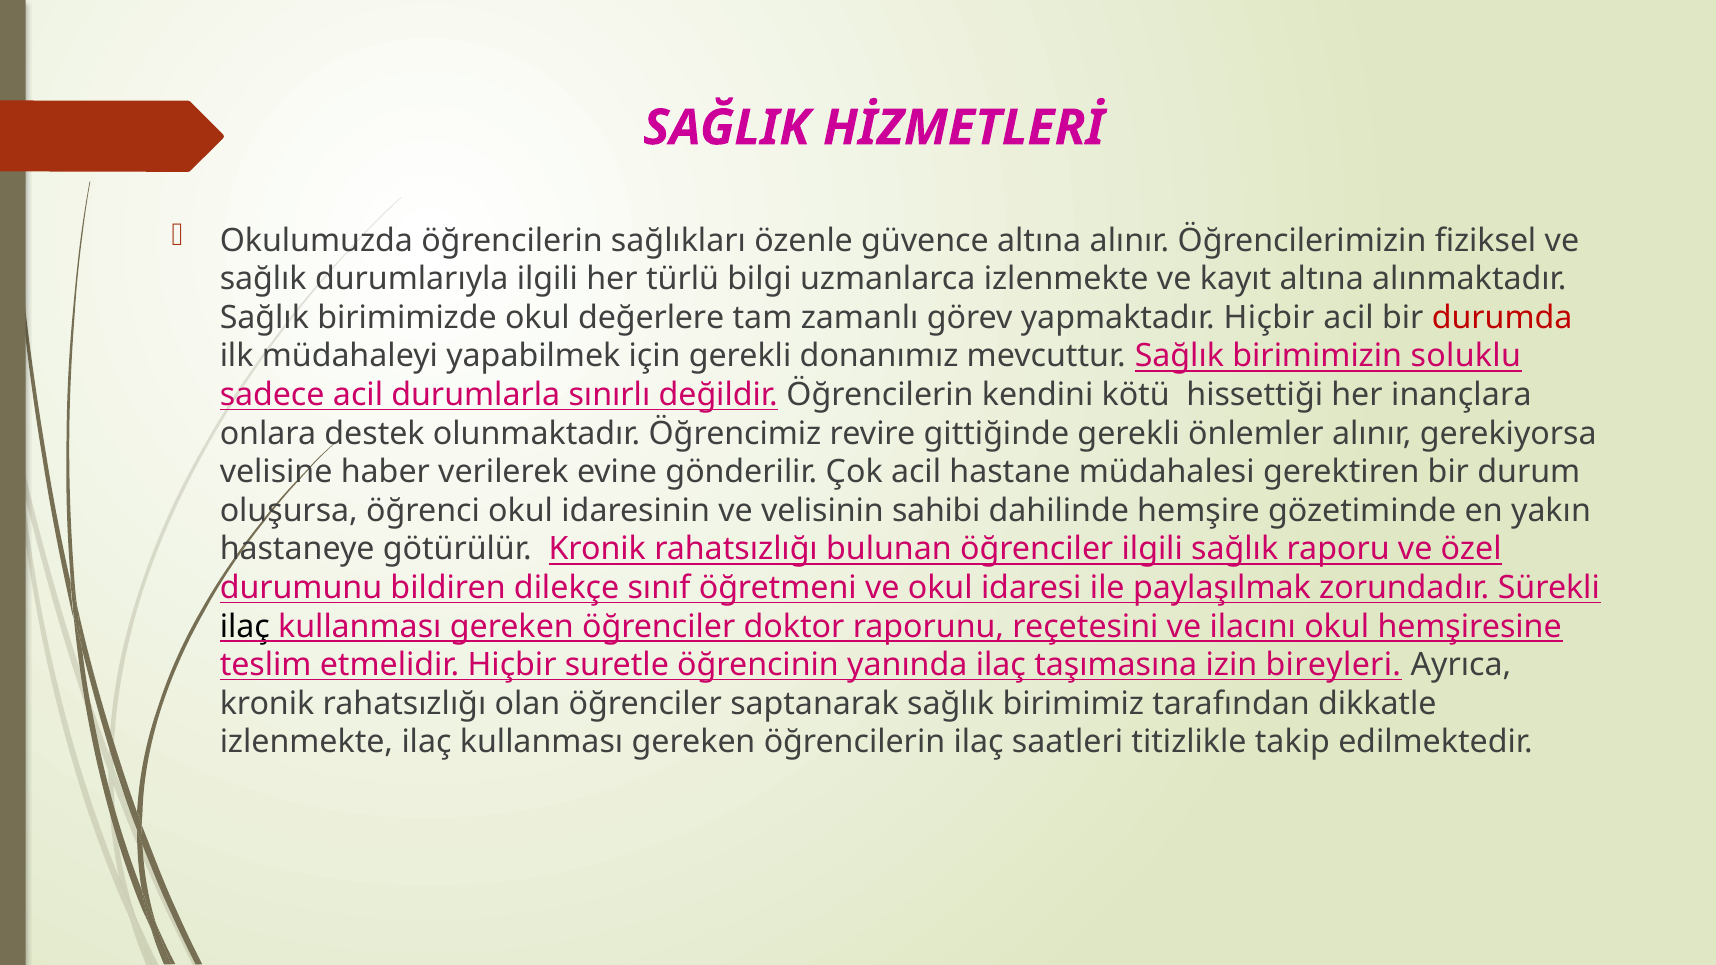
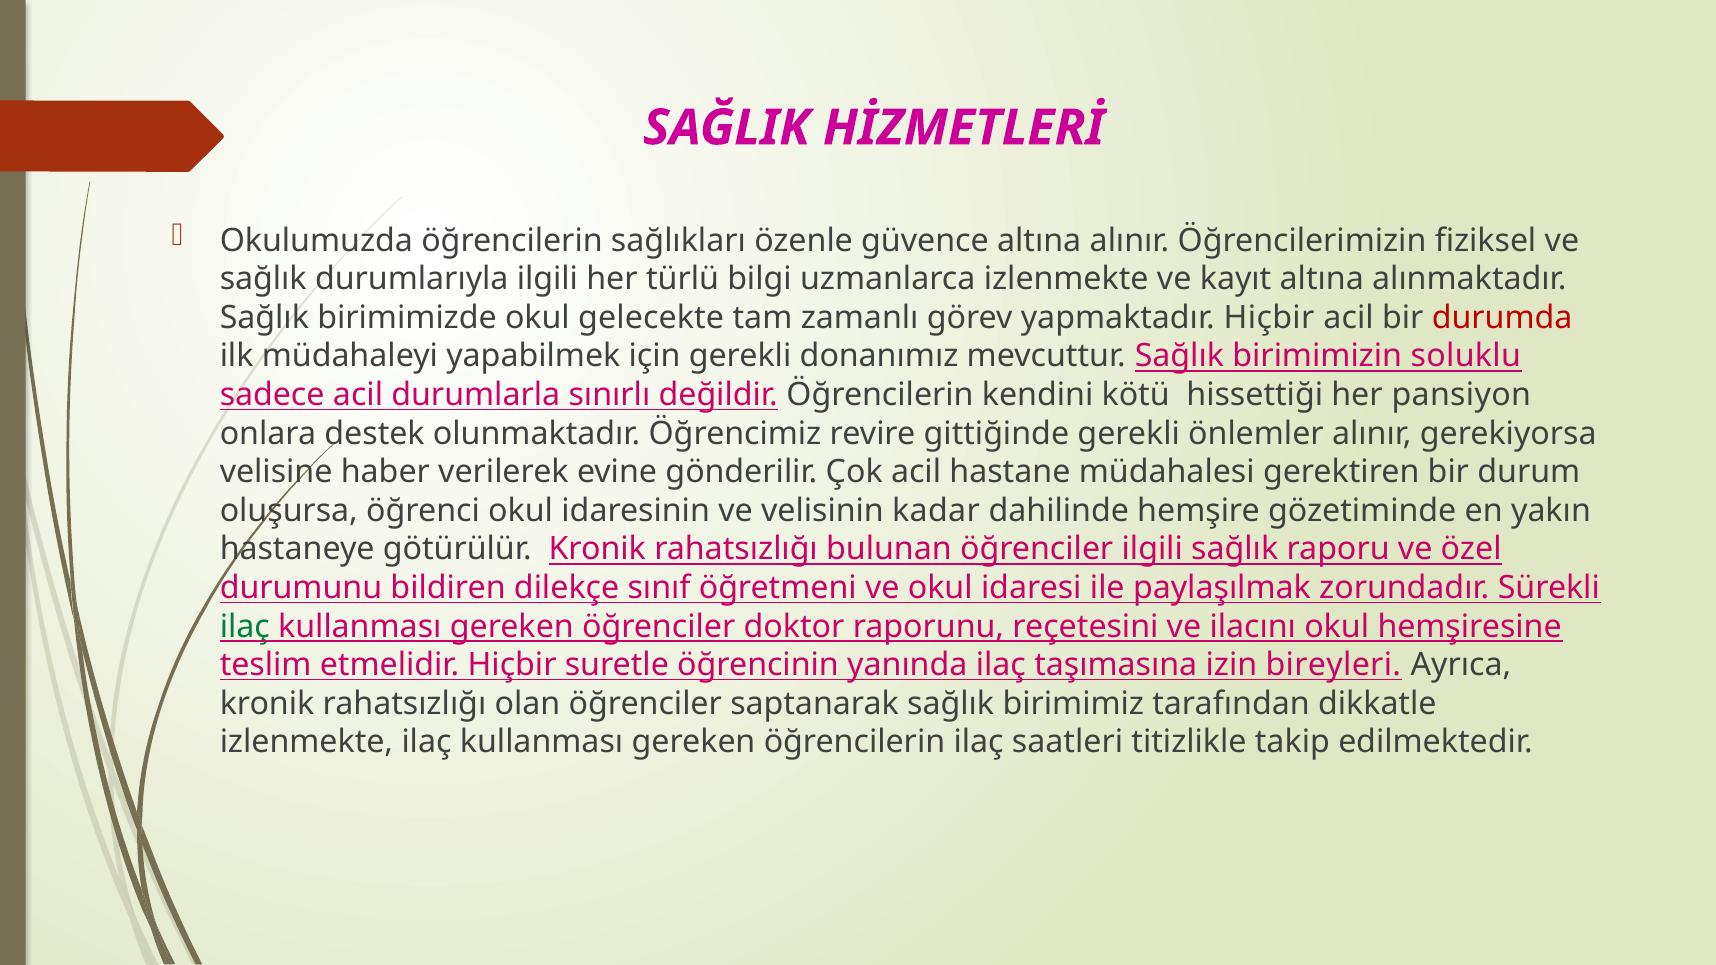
değerlere: değerlere -> gelecekte
inançlara: inançlara -> pansiyon
sahibi: sahibi -> kadar
ilaç at (245, 627) colour: black -> green
